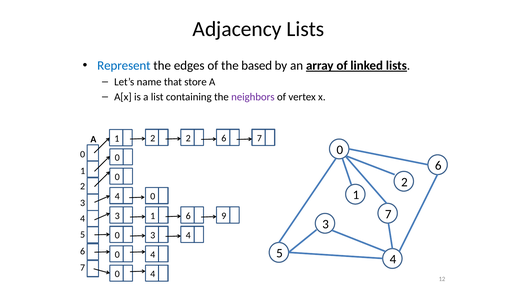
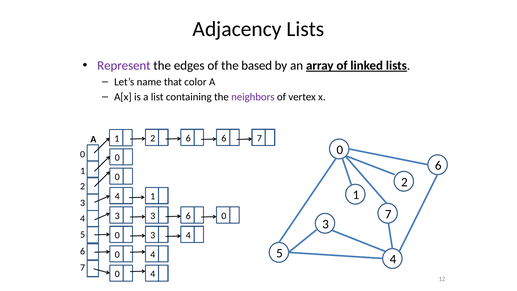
Represent colour: blue -> purple
store: store -> color
2 2: 2 -> 6
4 0: 0 -> 1
3 1: 1 -> 3
6 9: 9 -> 0
